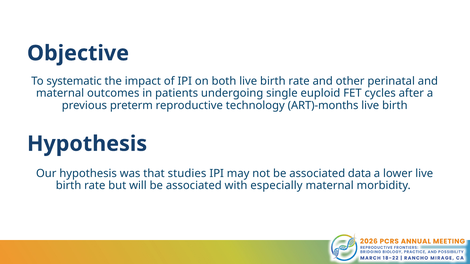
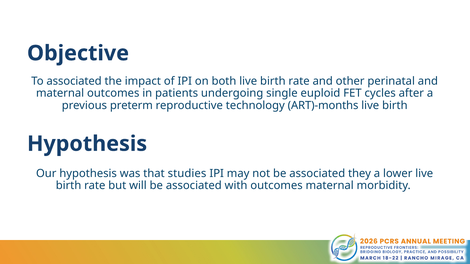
To systematic: systematic -> associated
data: data -> they
with especially: especially -> outcomes
